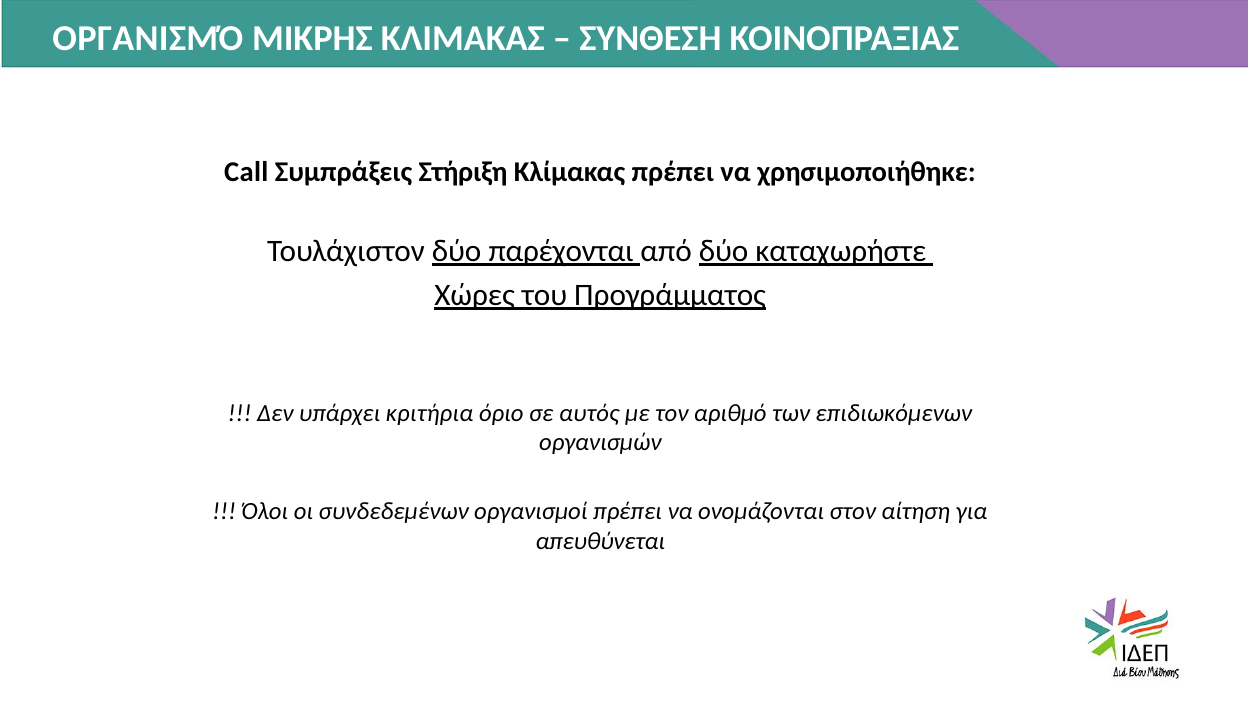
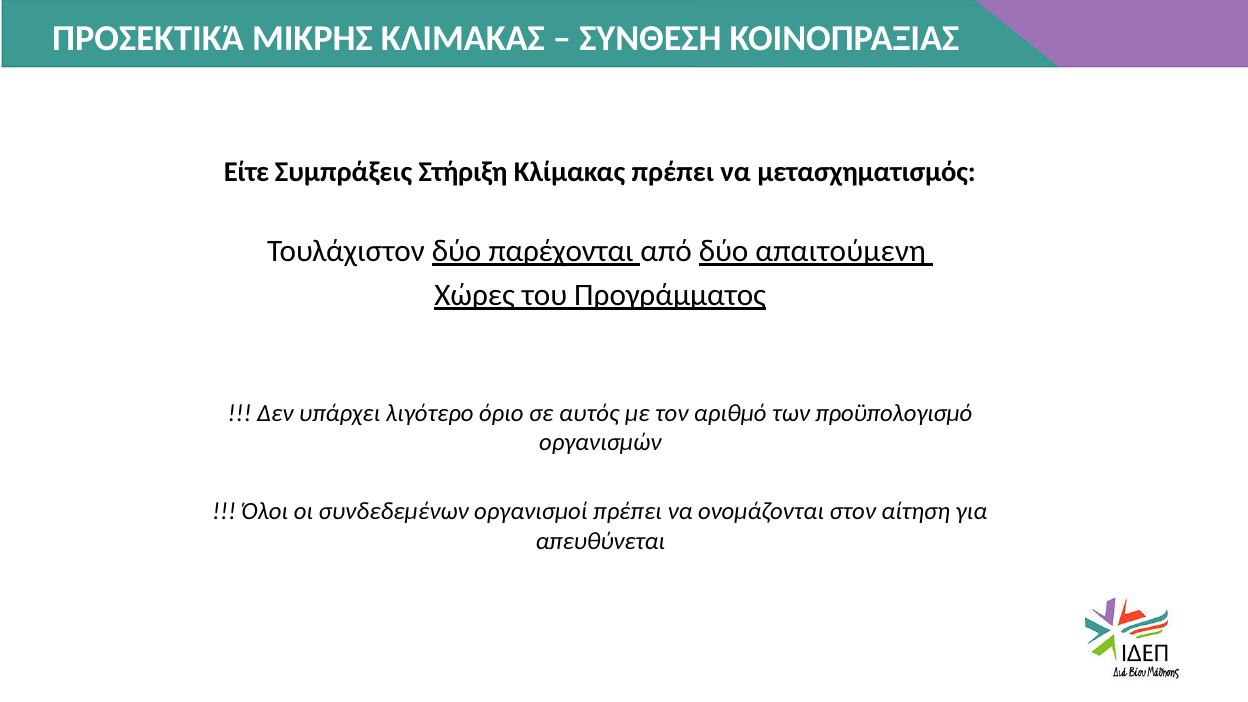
ΟΡΓΑΝΙΣΜΌ: ΟΡΓΑΝΙΣΜΌ -> ΠΡΟΣΕΚΤΙΚΆ
Call: Call -> Είτε
χρησιμοποιήθηκε: χρησιμοποιήθηκε -> μετασχηματισμός
καταχωρήστε: καταχωρήστε -> απαιτούμενη
κριτήρια: κριτήρια -> λιγότερο
επιδιωκόμενων: επιδιωκόμενων -> προϋπολογισμό
